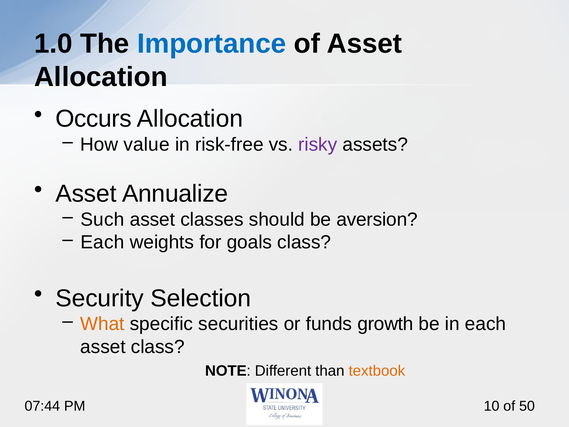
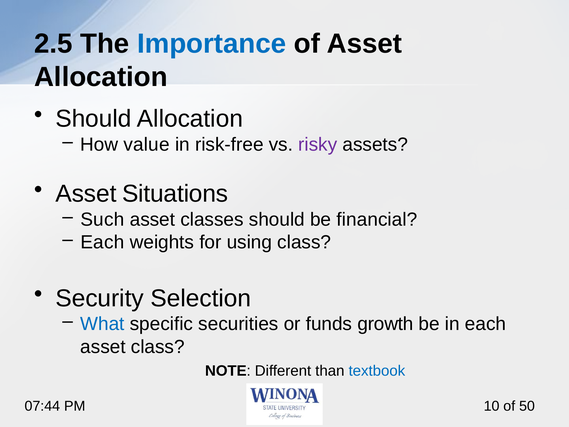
1.0: 1.0 -> 2.5
Occurs at (94, 119): Occurs -> Should
Annualize: Annualize -> Situations
aversion: aversion -> financial
goals: goals -> using
What colour: orange -> blue
textbook colour: orange -> blue
